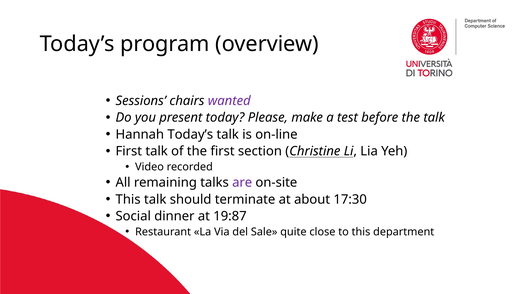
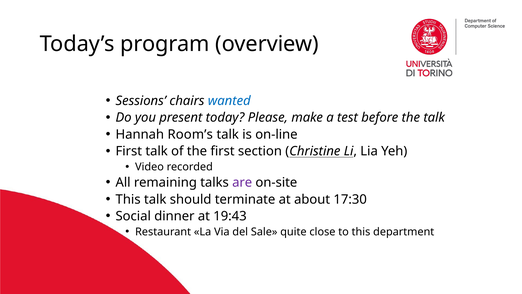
wanted colour: purple -> blue
Hannah Today’s: Today’s -> Room’s
19:87: 19:87 -> 19:43
